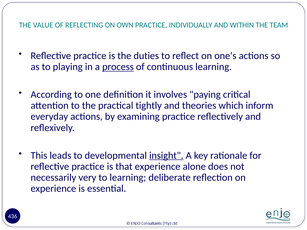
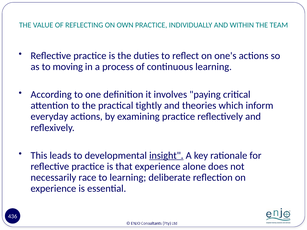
playing: playing -> moving
process underline: present -> none
very: very -> race
